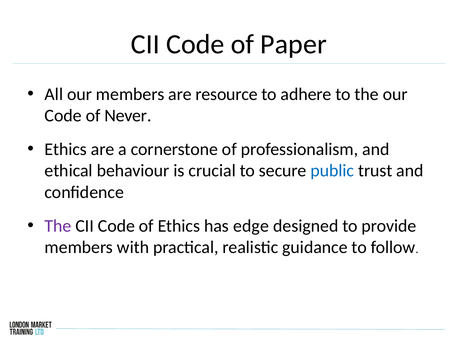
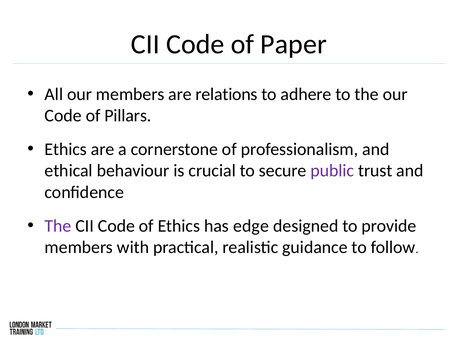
resource: resource -> relations
Never: Never -> Pillars
public colour: blue -> purple
